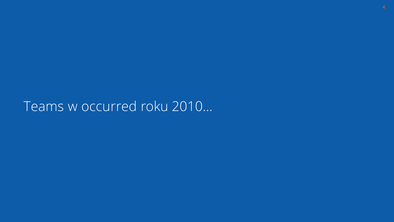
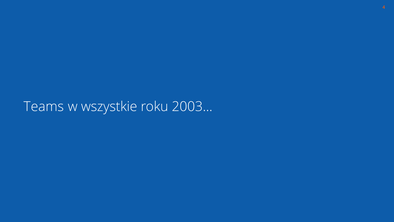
occurred: occurred -> wszystkie
2010…: 2010… -> 2003…
